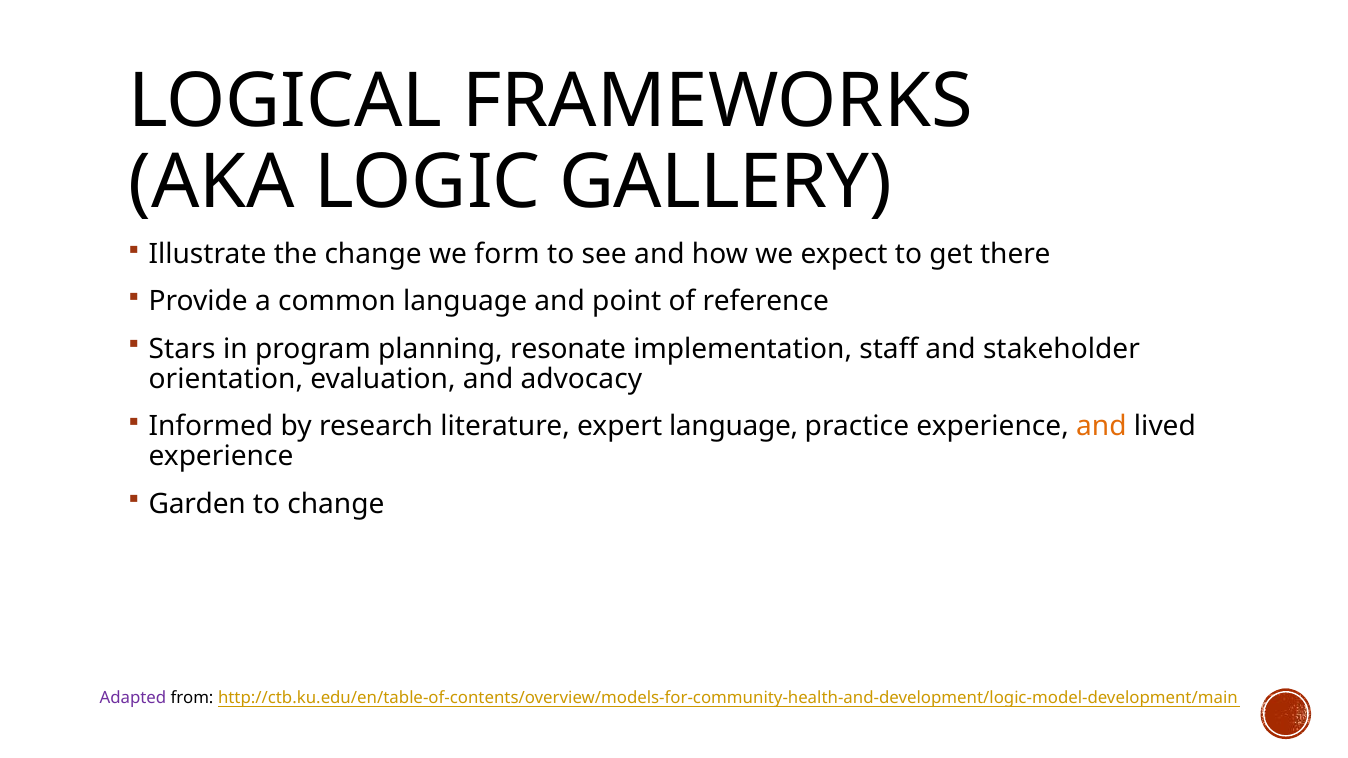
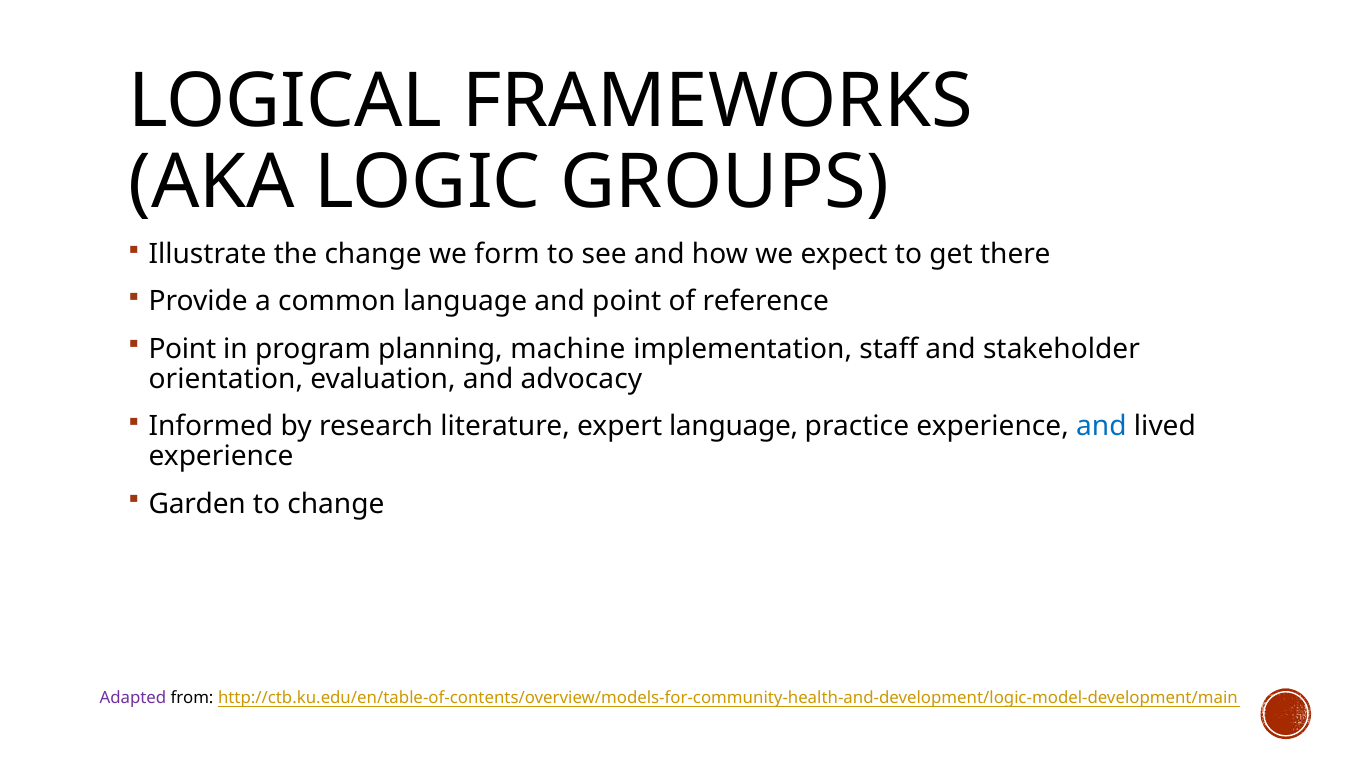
GALLERY: GALLERY -> GROUPS
Stars at (182, 349): Stars -> Point
resonate: resonate -> machine
and at (1101, 426) colour: orange -> blue
